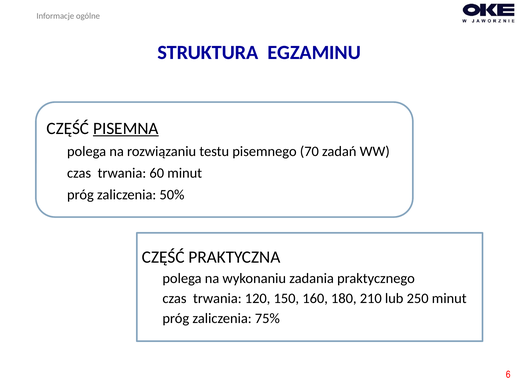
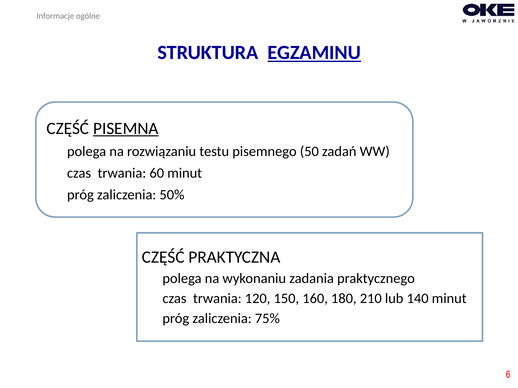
EGZAMINU underline: none -> present
70: 70 -> 50
250: 250 -> 140
